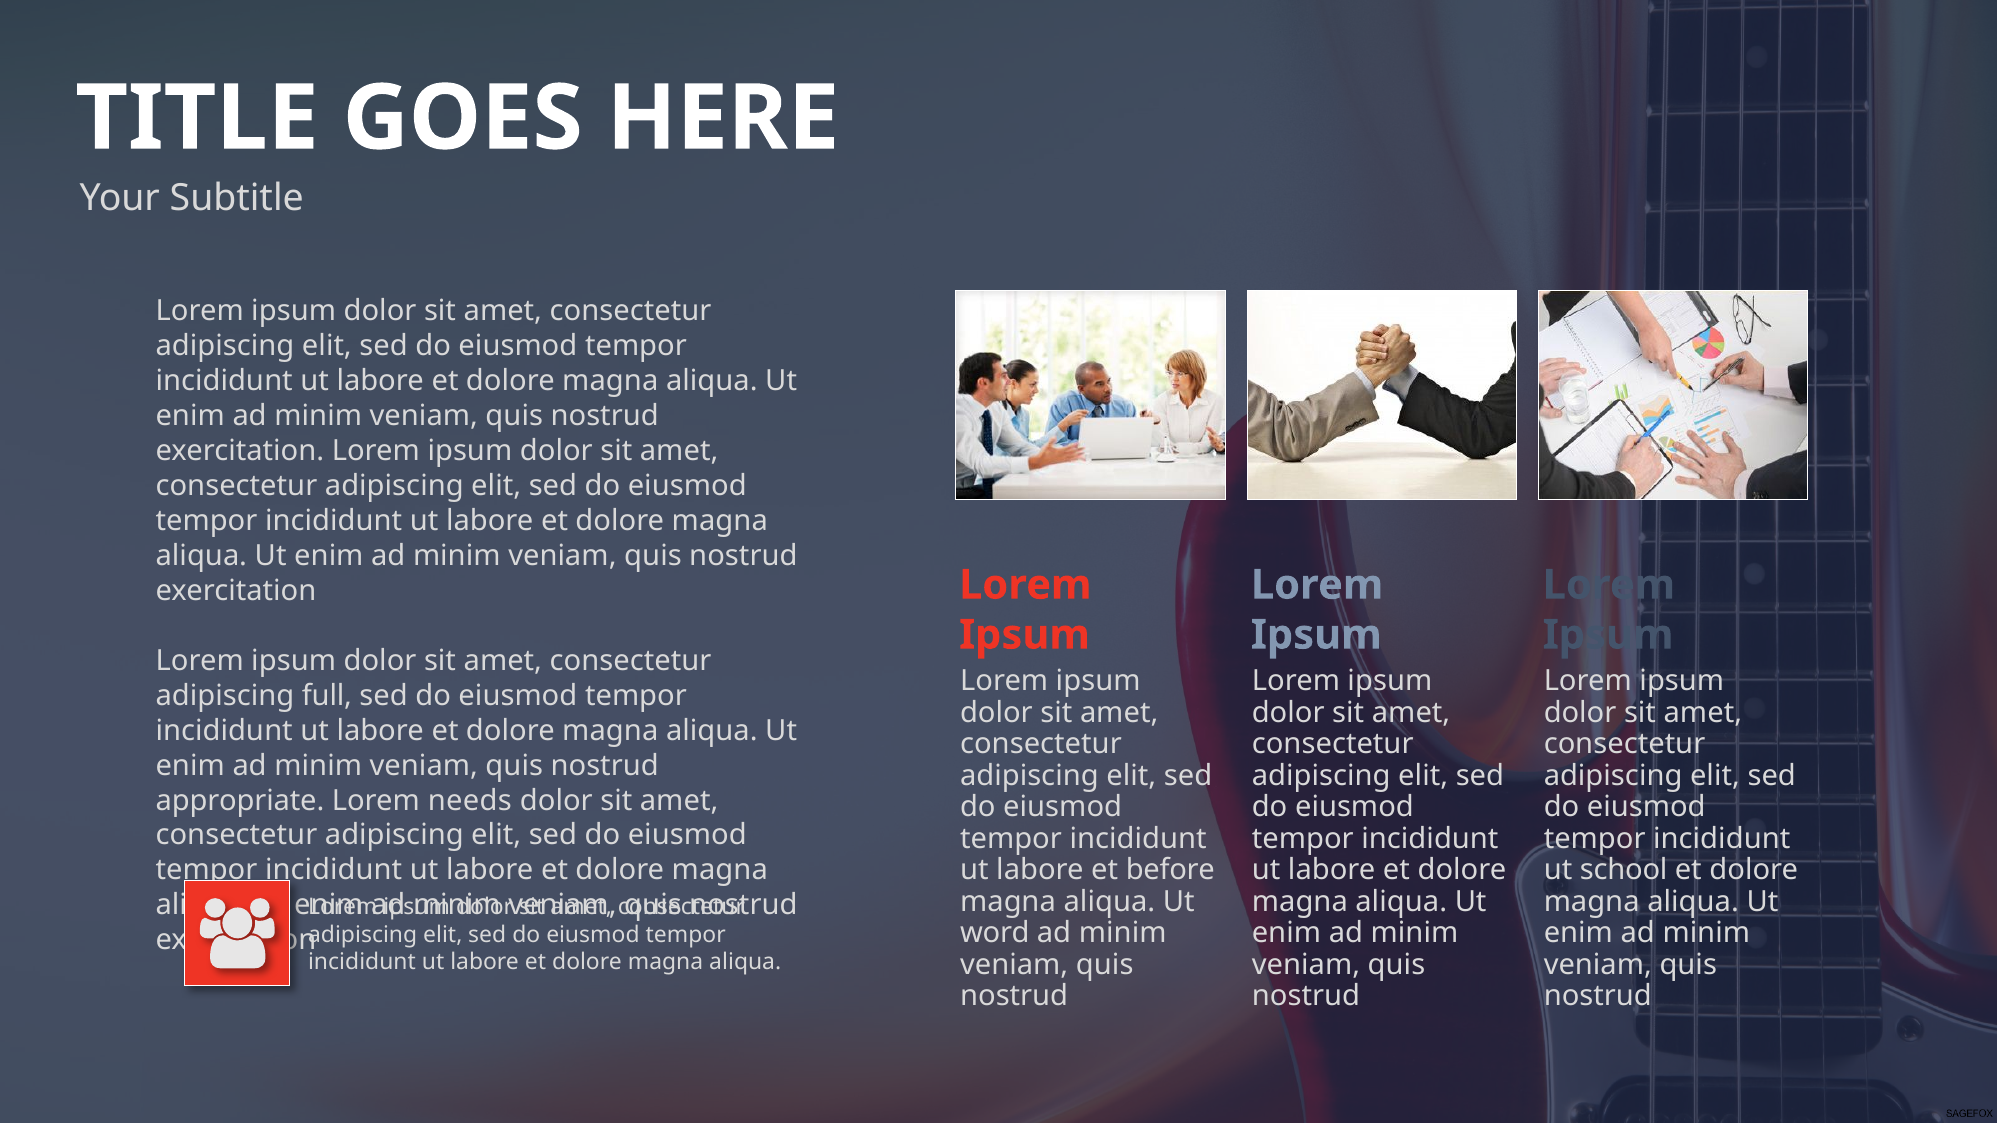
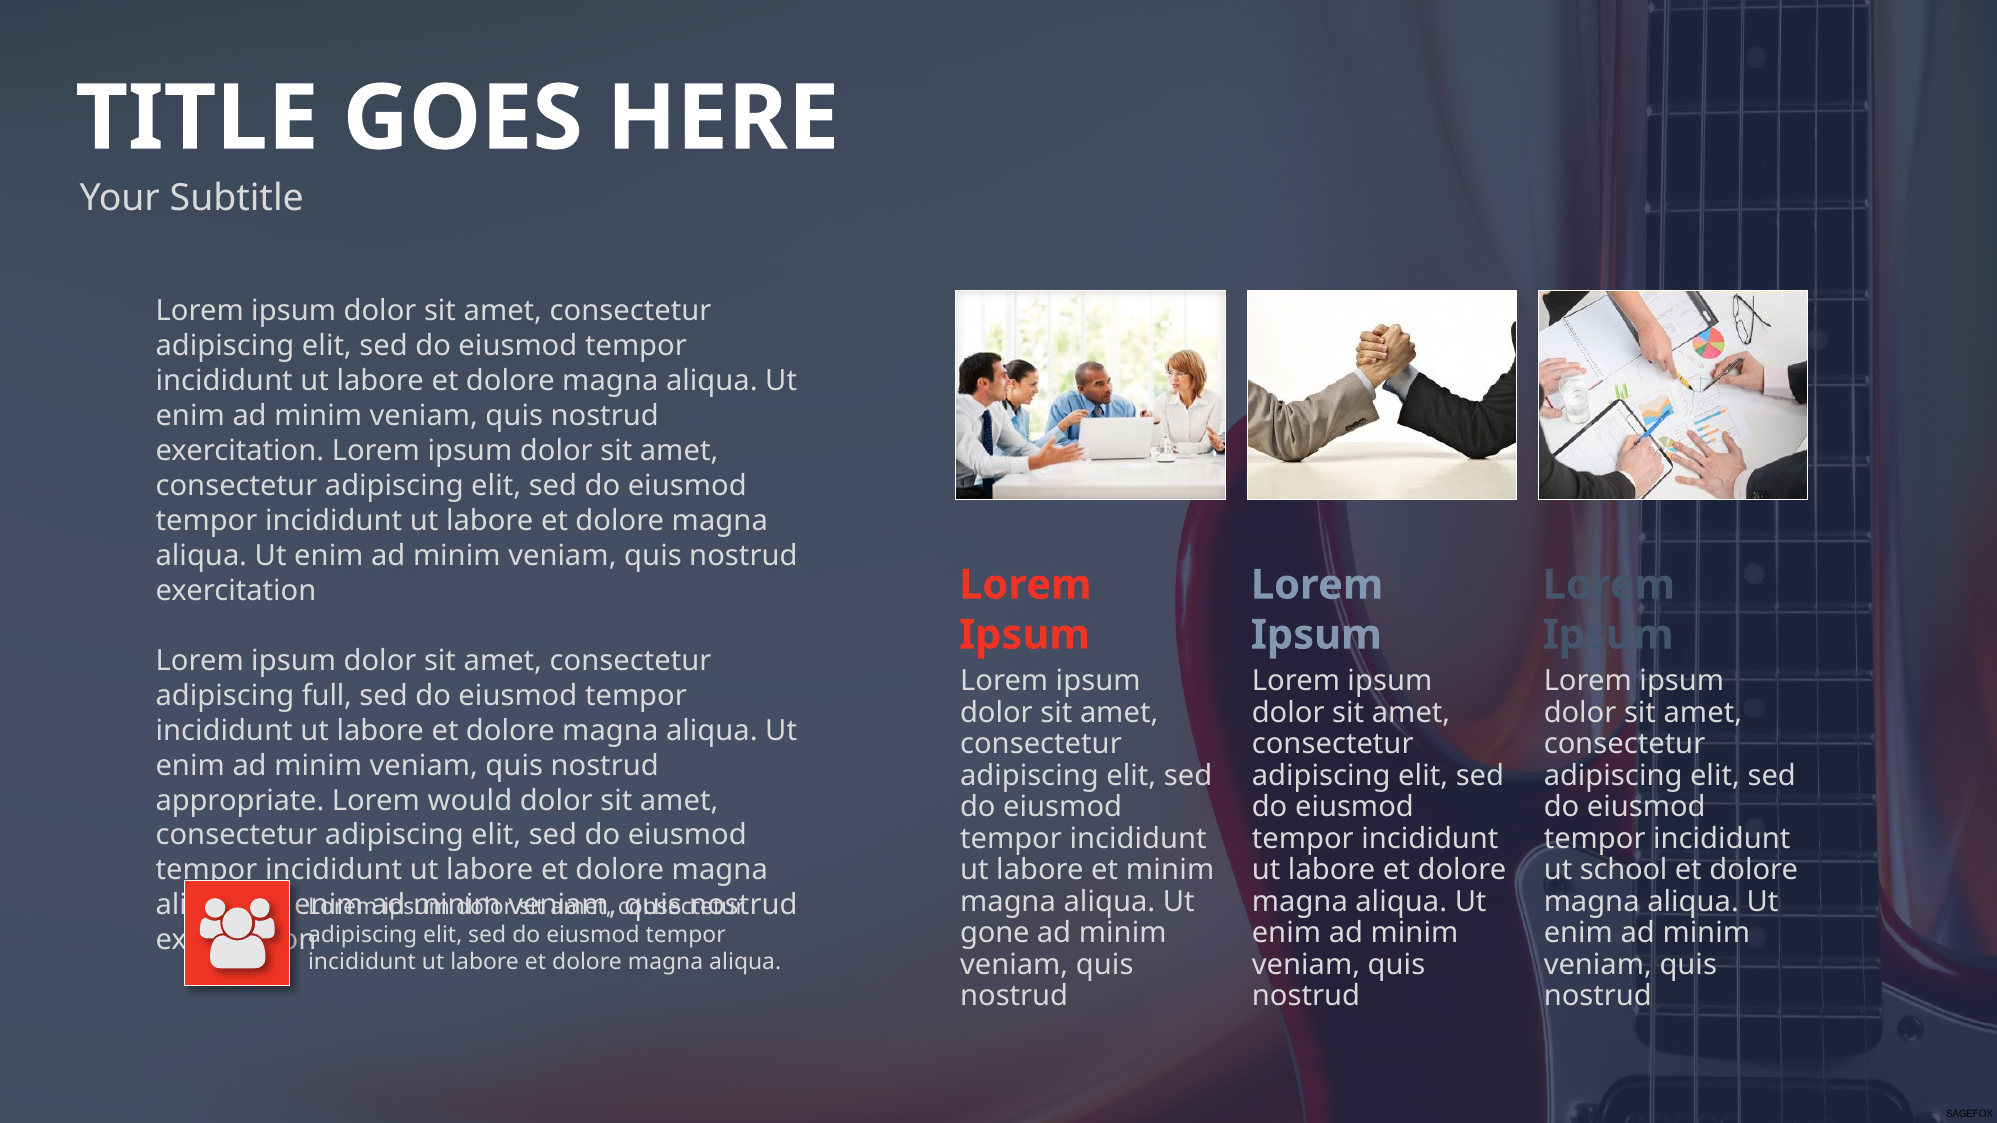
needs: needs -> would
et before: before -> minim
word: word -> gone
